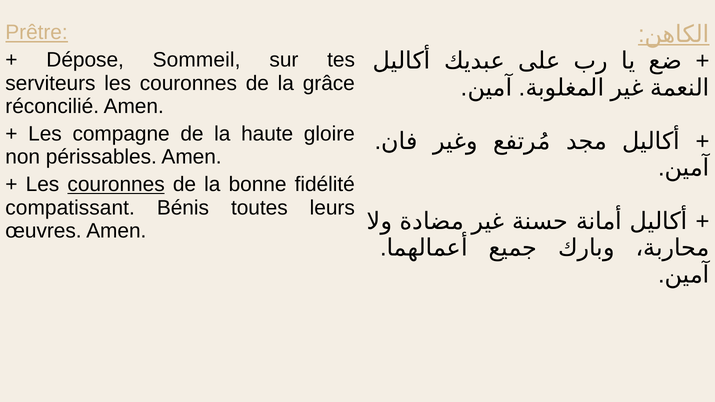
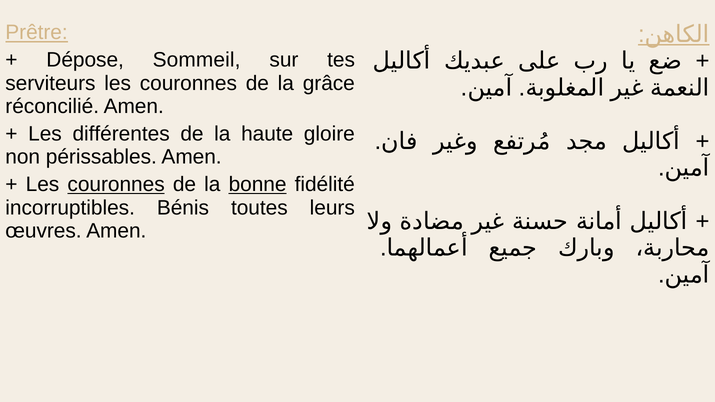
compagne: compagne -> différentes
bonne underline: none -> present
compatissant: compatissant -> incorruptibles
